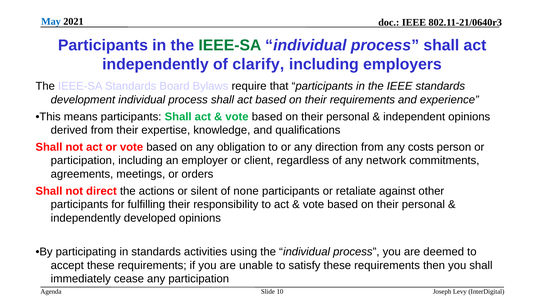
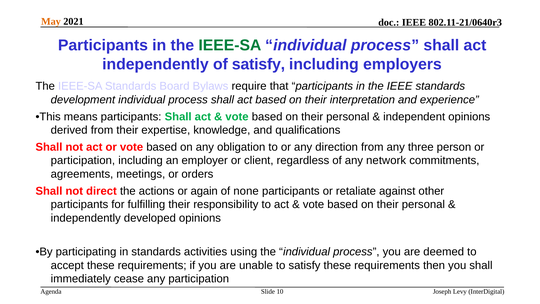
May colour: blue -> orange
of clarify: clarify -> satisfy
their requirements: requirements -> interpretation
costs: costs -> three
silent: silent -> again
